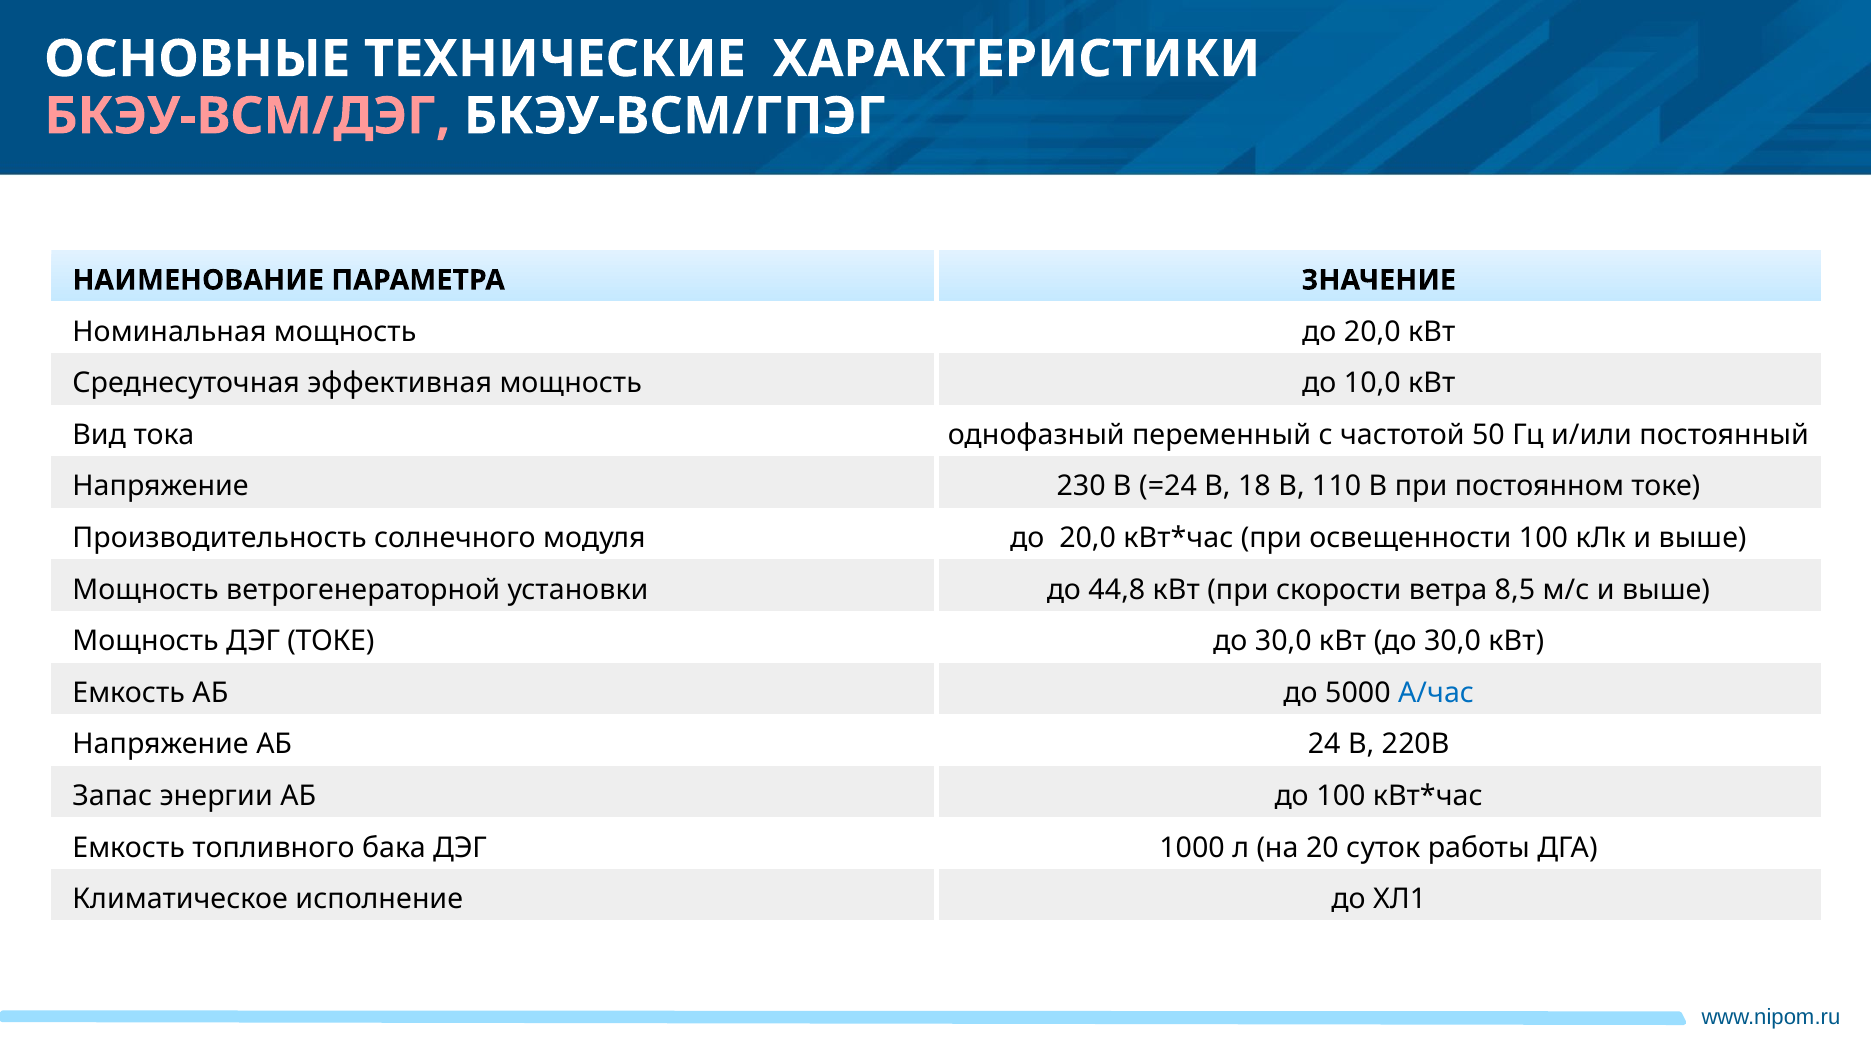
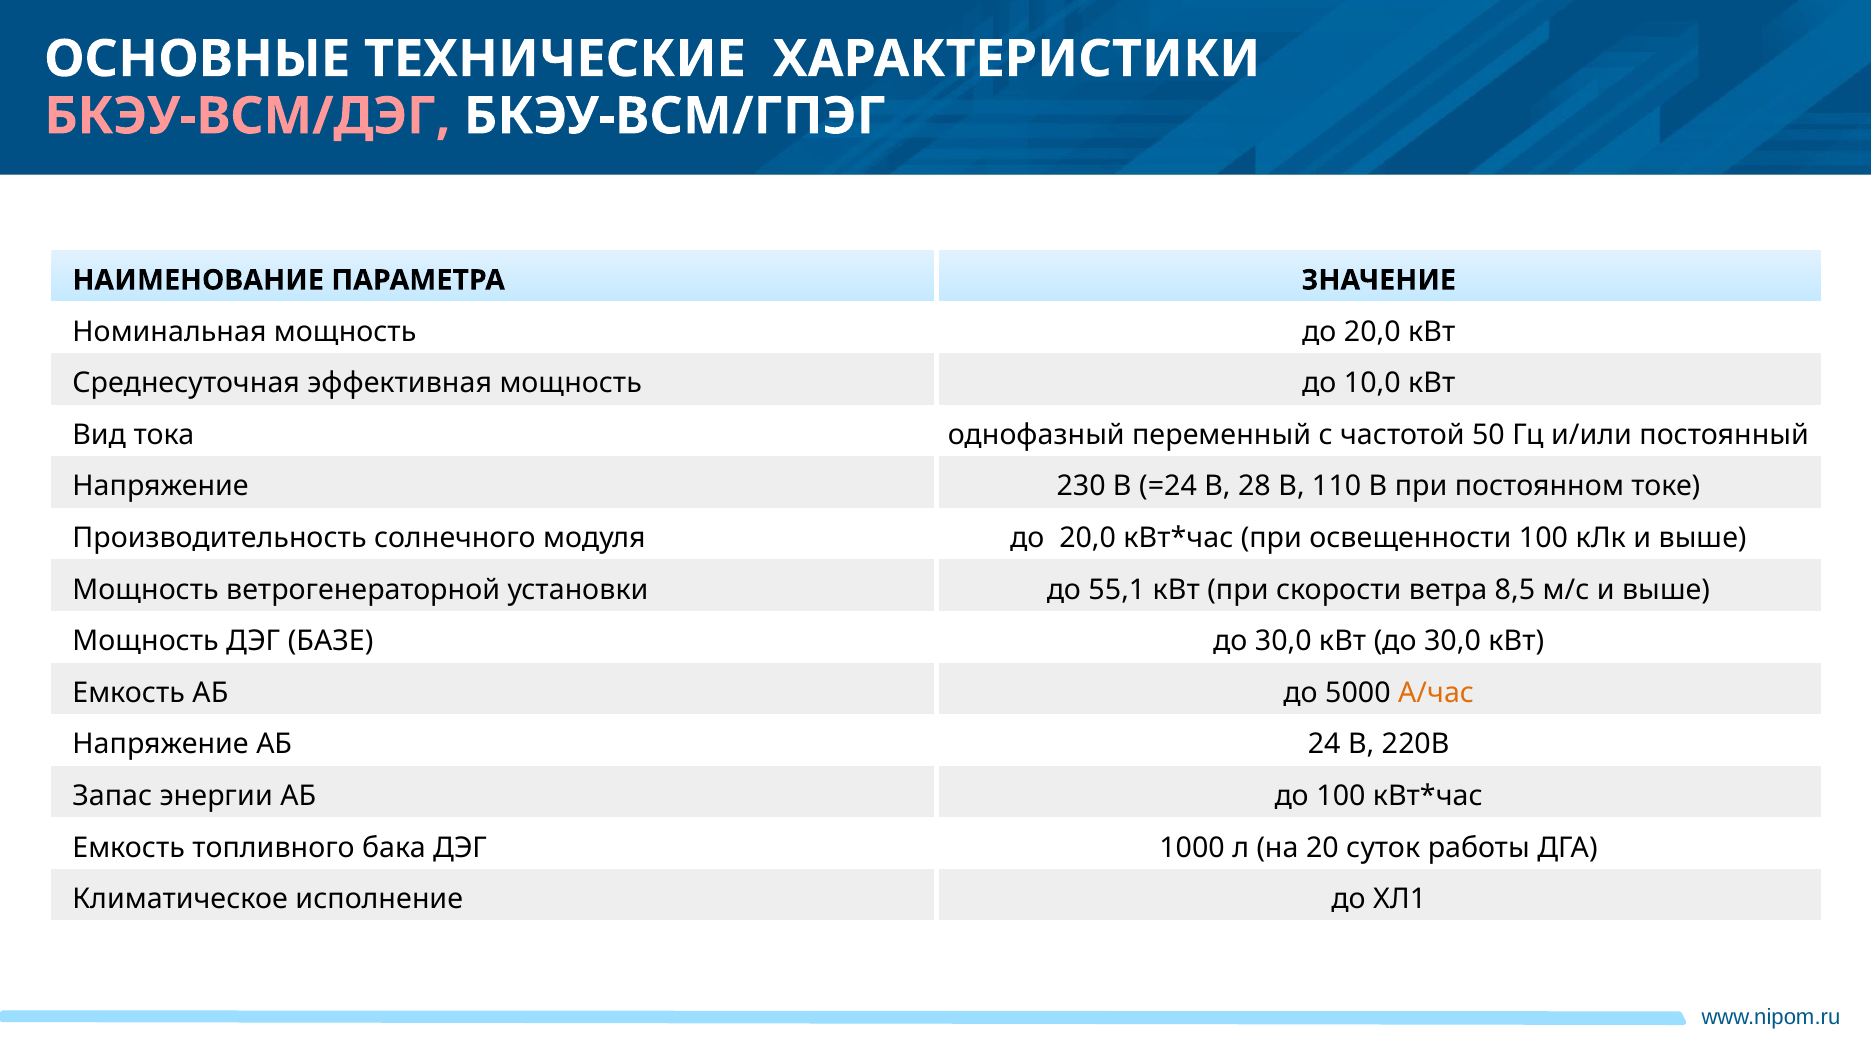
18: 18 -> 28
44,8: 44,8 -> 55,1
ДЭГ ТОКЕ: ТОКЕ -> БАЗЕ
А/час colour: blue -> orange
